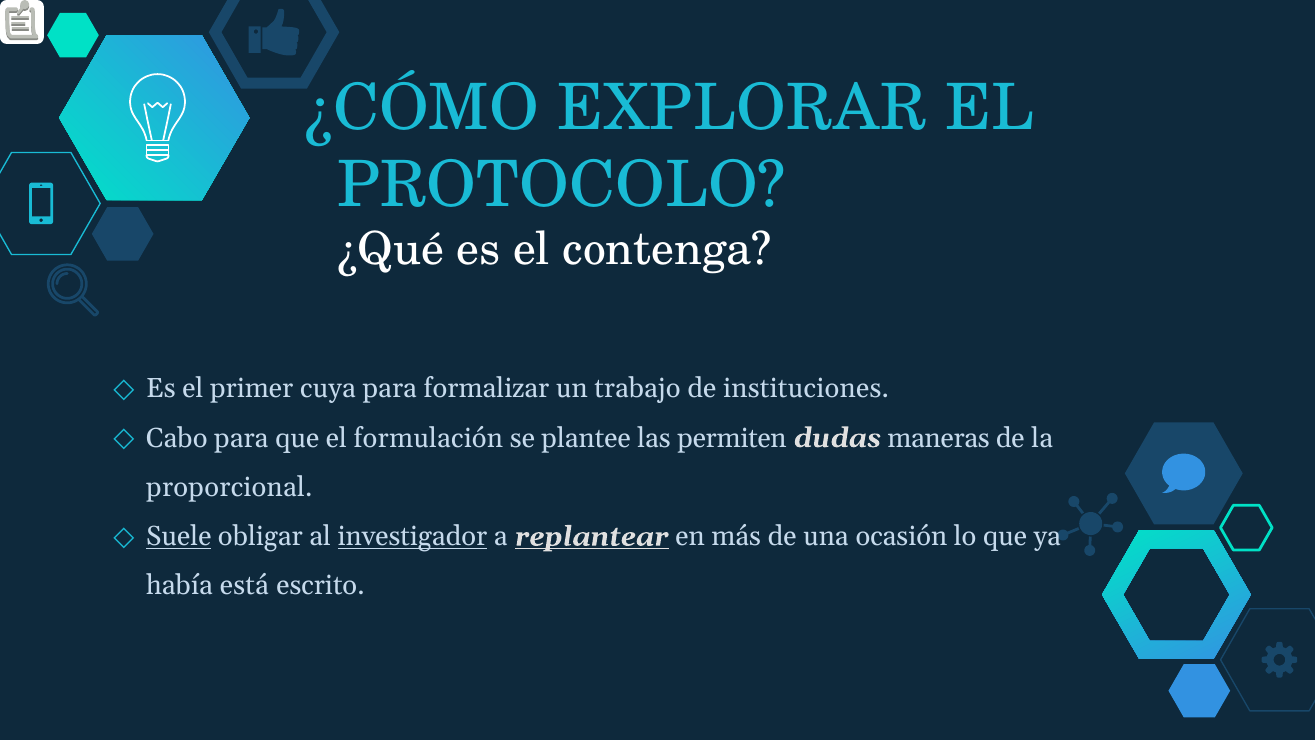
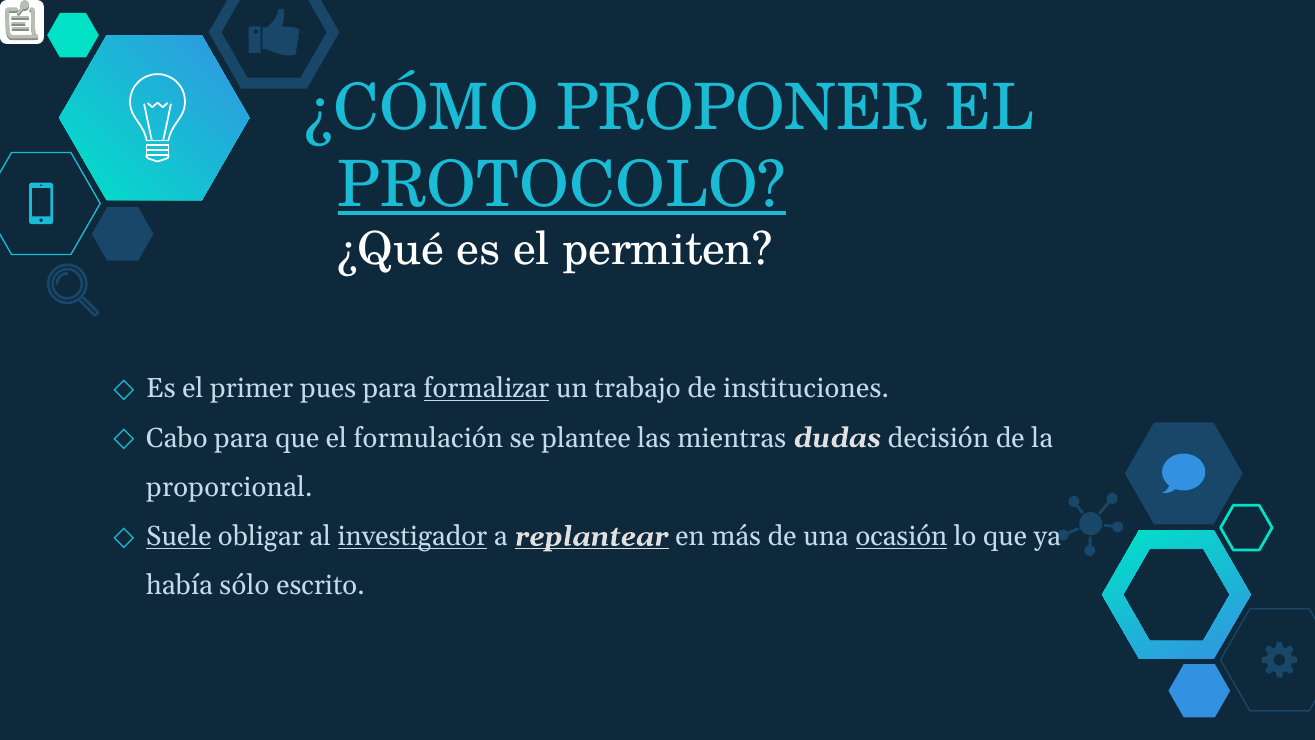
EXPLORAR: EXPLORAR -> PROPONER
PROTOCOLO underline: none -> present
contenga: contenga -> permiten
cuya: cuya -> pues
formalizar underline: none -> present
permiten: permiten -> mientras
maneras: maneras -> decisión
ocasión underline: none -> present
está: está -> sólo
